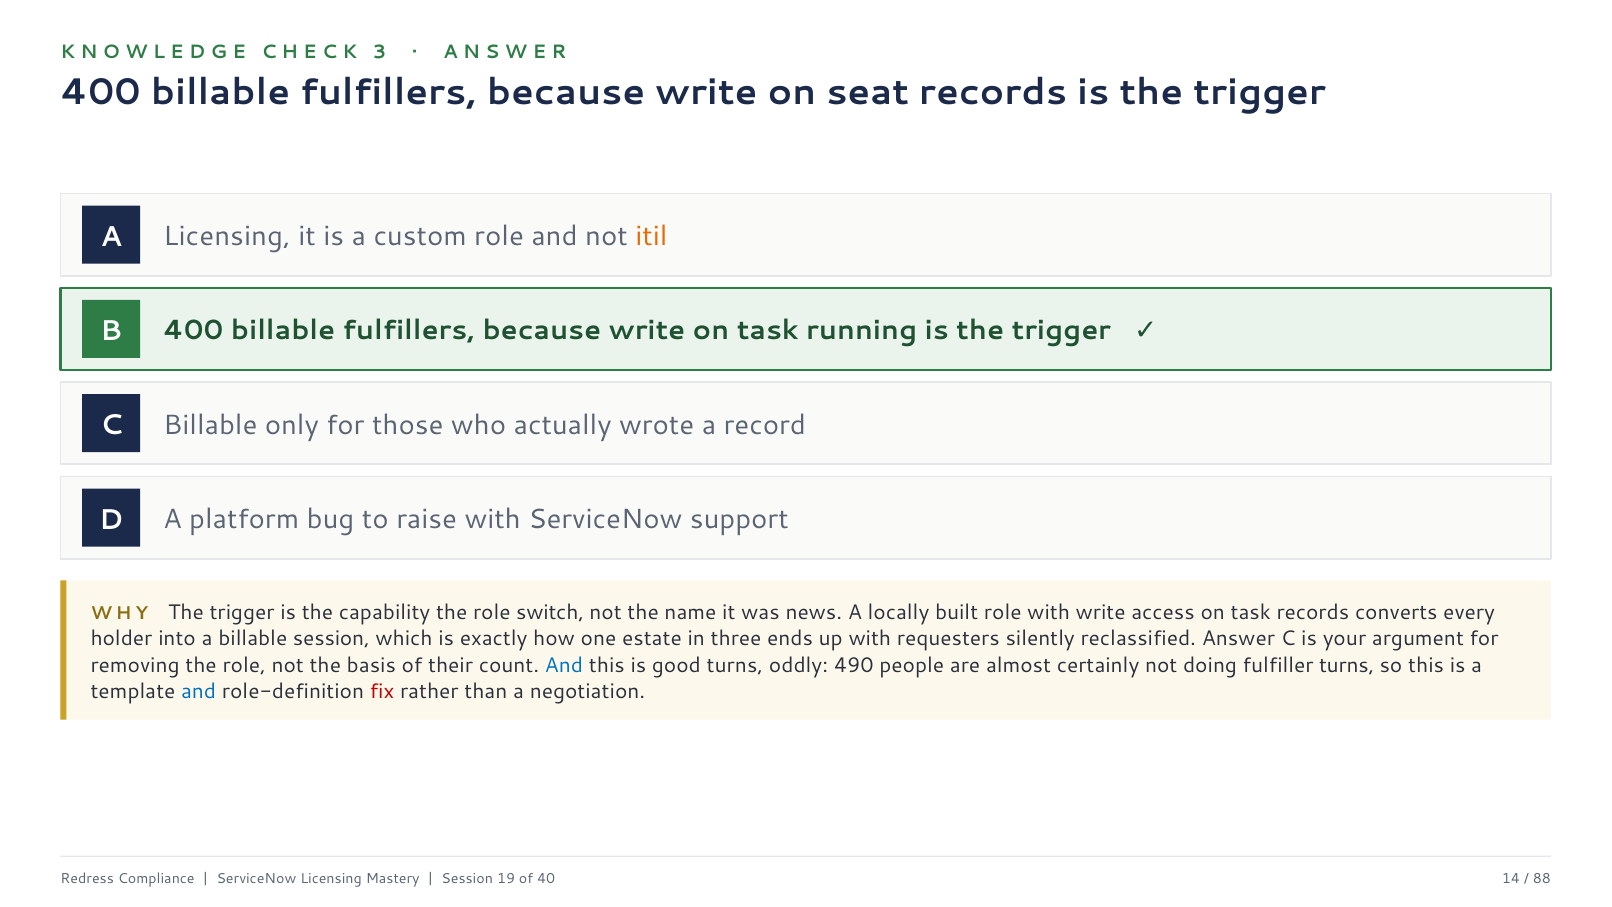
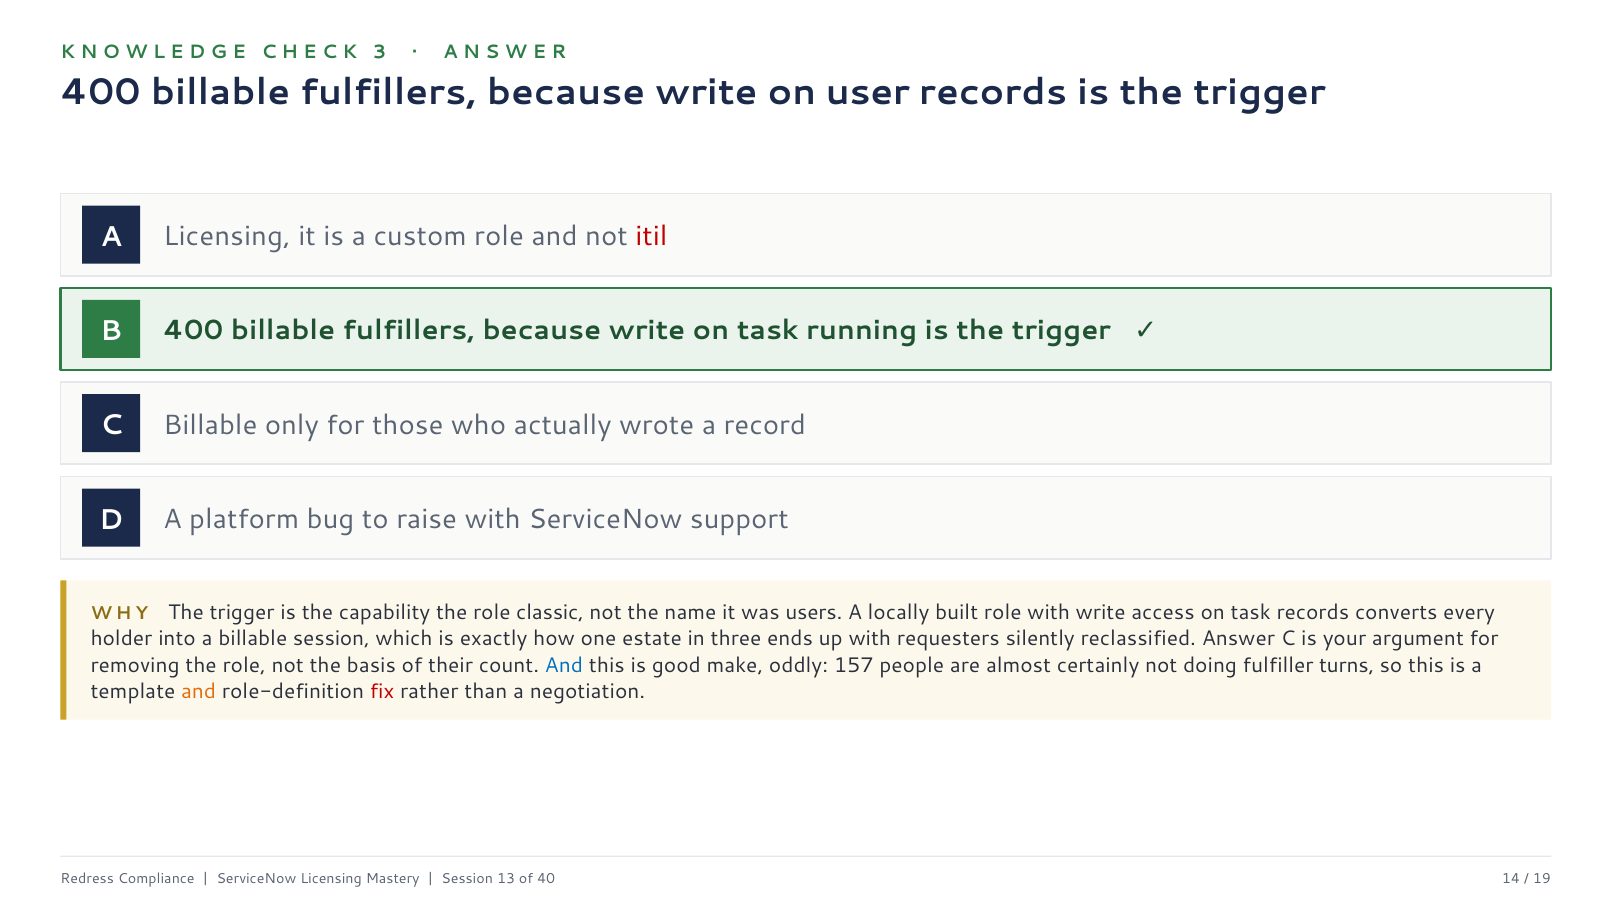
seat: seat -> user
itil colour: orange -> red
switch: switch -> classic
news: news -> users
good turns: turns -> make
490: 490 -> 157
and at (199, 692) colour: blue -> orange
19: 19 -> 13
88: 88 -> 19
